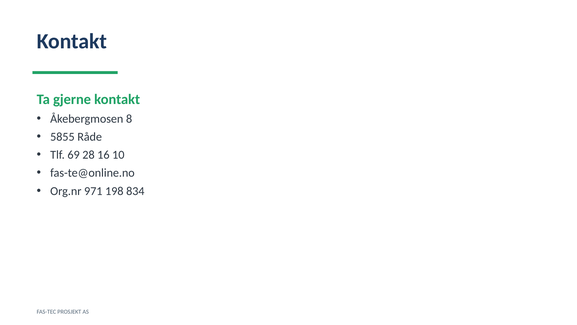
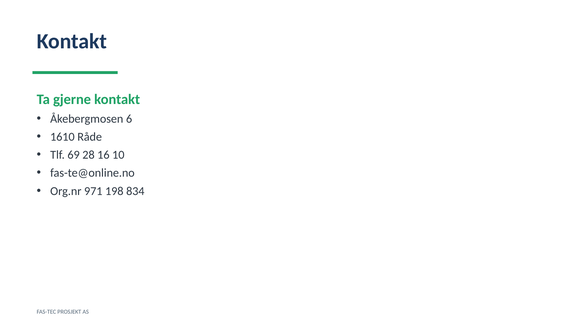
8: 8 -> 6
5855: 5855 -> 1610
